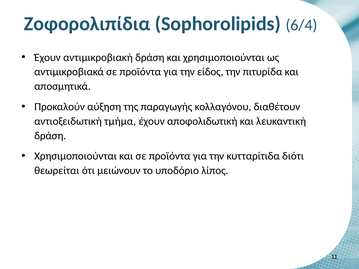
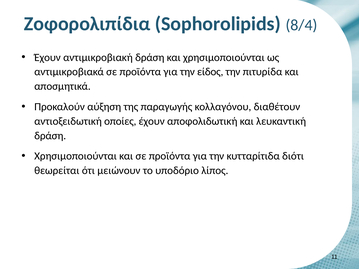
6/4: 6/4 -> 8/4
τμήμα: τμήμα -> οποίες
